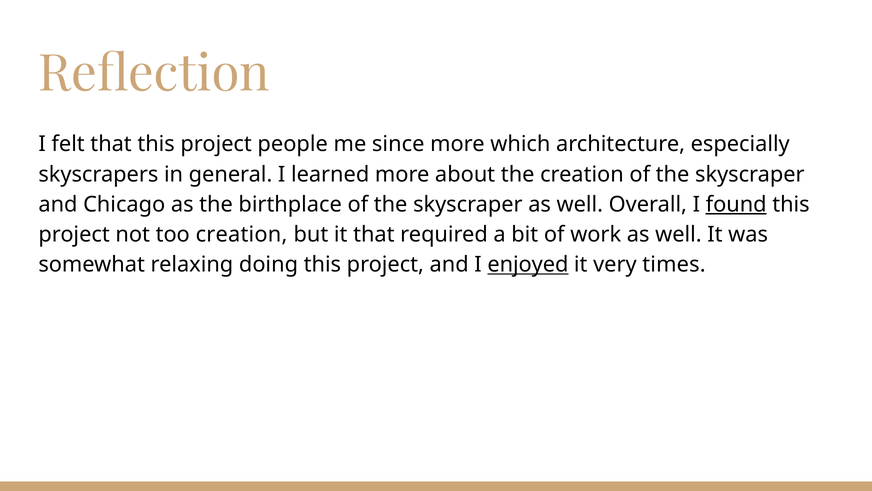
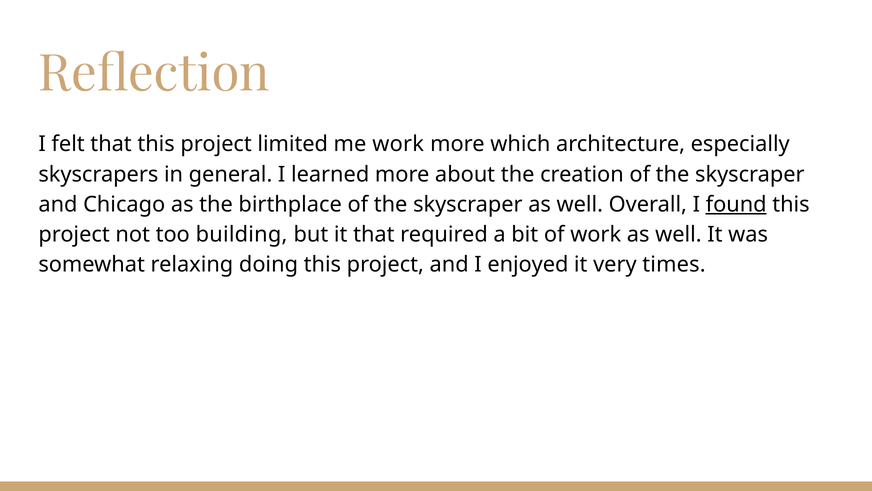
people: people -> limited
me since: since -> work
too creation: creation -> building
enjoyed underline: present -> none
